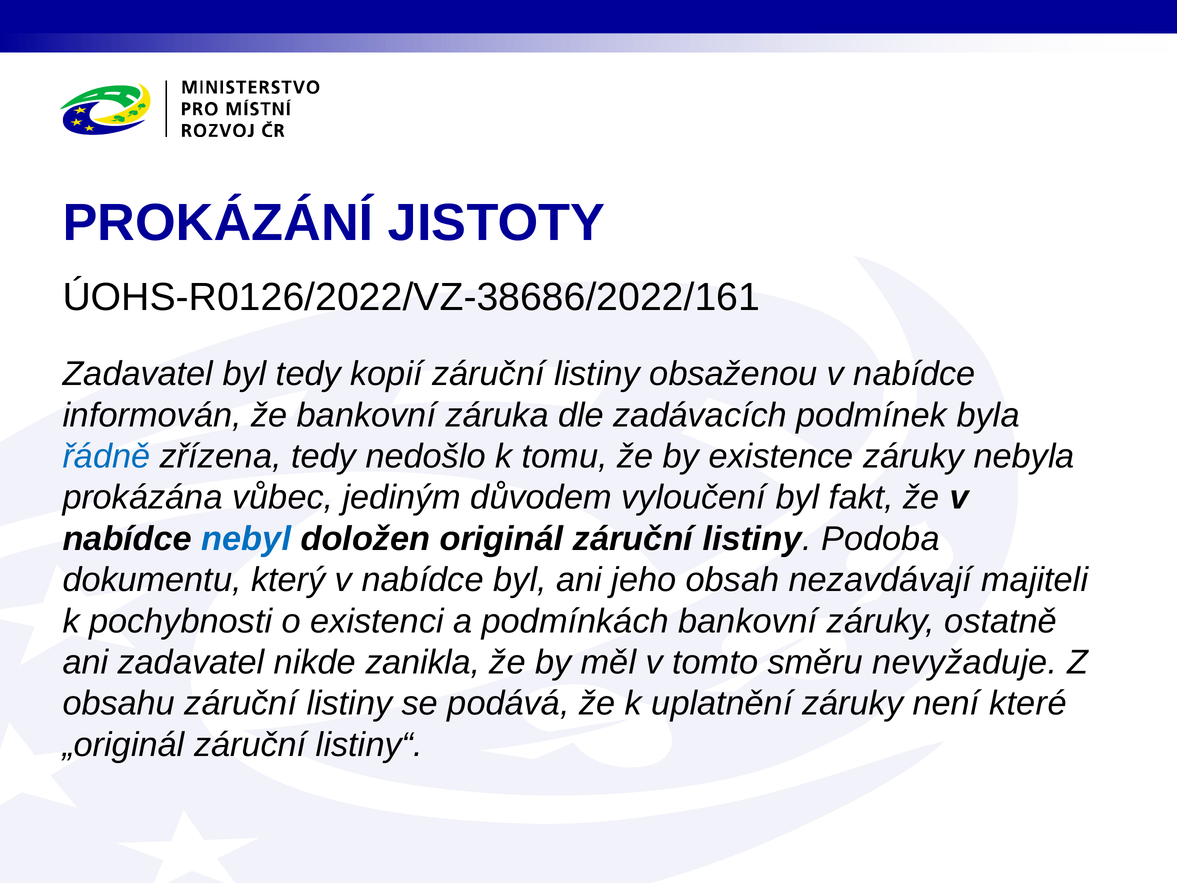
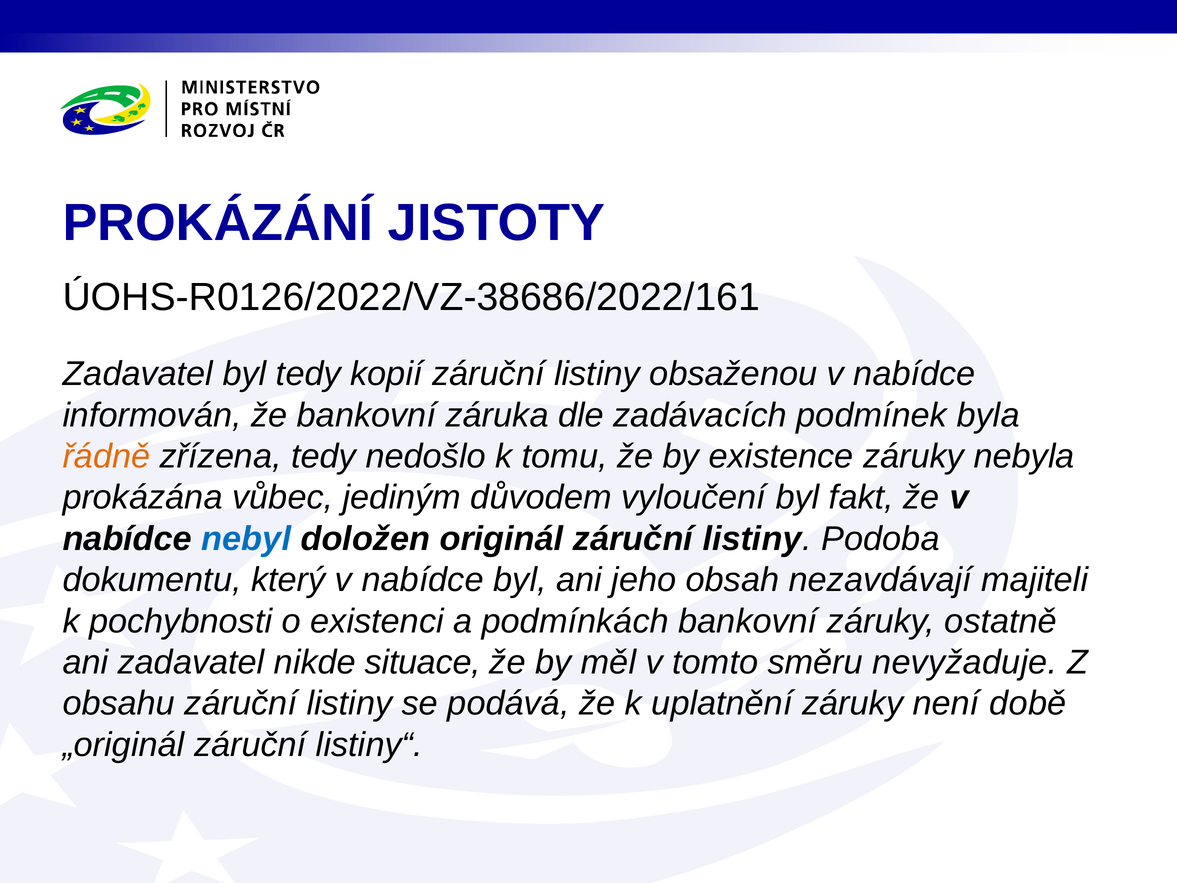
řádně colour: blue -> orange
zanikla: zanikla -> situace
které: které -> době
